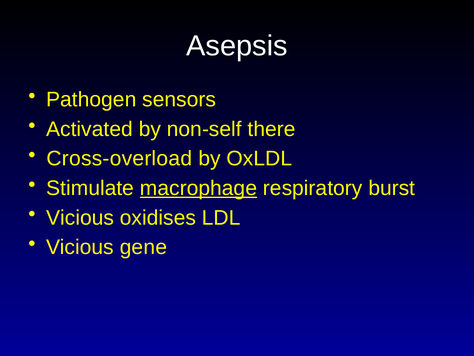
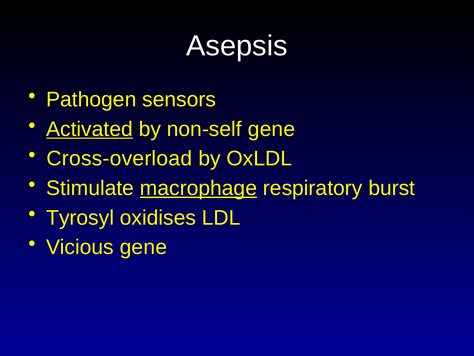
Activated underline: none -> present
non-self there: there -> gene
Vicious at (80, 217): Vicious -> Tyrosyl
